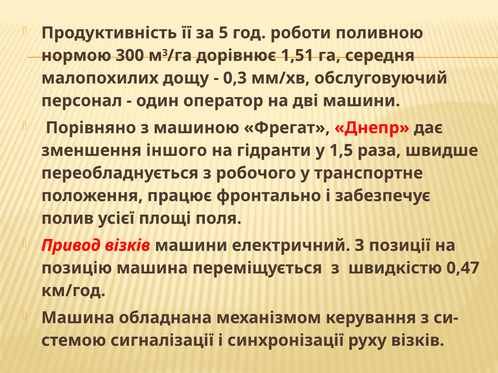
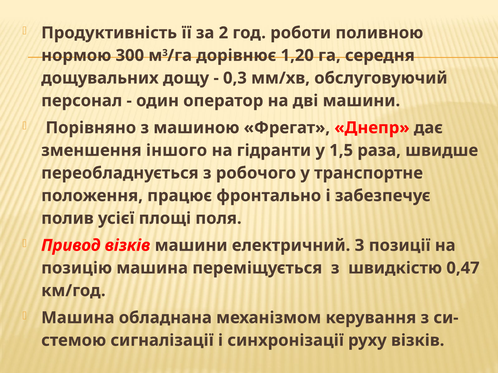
5: 5 -> 2
1,51: 1,51 -> 1,20
малопохилих: малопохилих -> дощувальних
